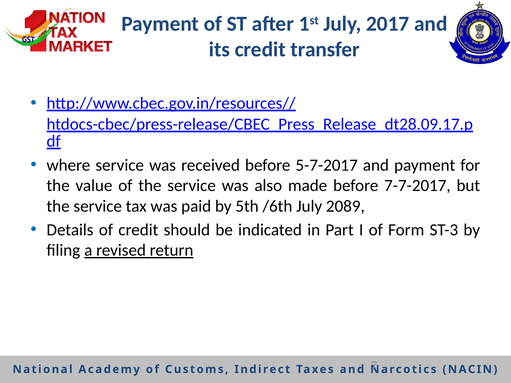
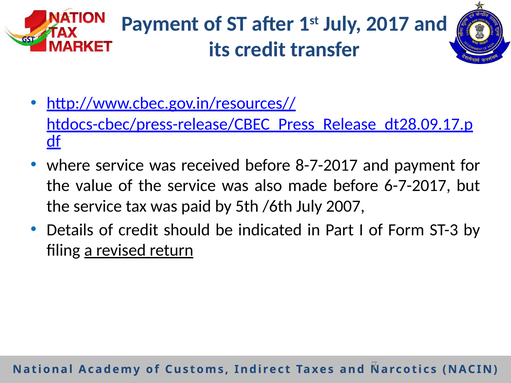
5-7-2017: 5-7-2017 -> 8-7-2017
7-7-2017: 7-7-2017 -> 6-7-2017
2089: 2089 -> 2007
